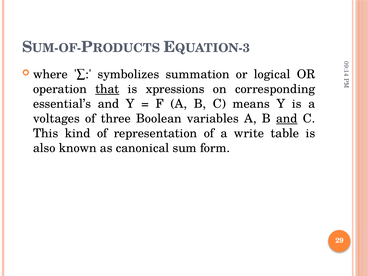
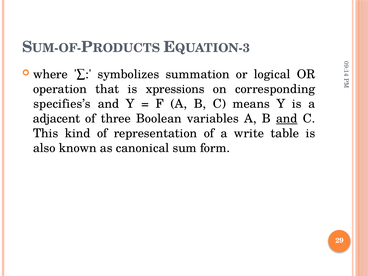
that underline: present -> none
essential’s: essential’s -> specifies’s
voltages: voltages -> adjacent
